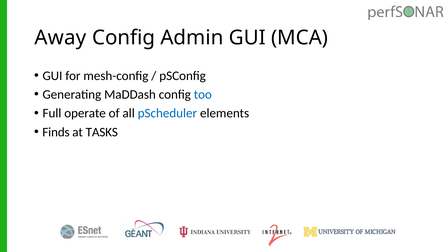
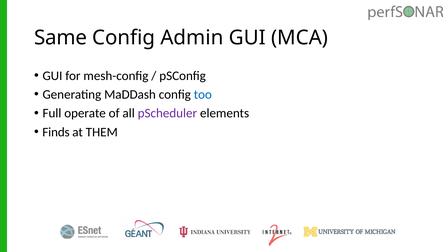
Away: Away -> Same
pScheduler colour: blue -> purple
TASKS: TASKS -> THEM
